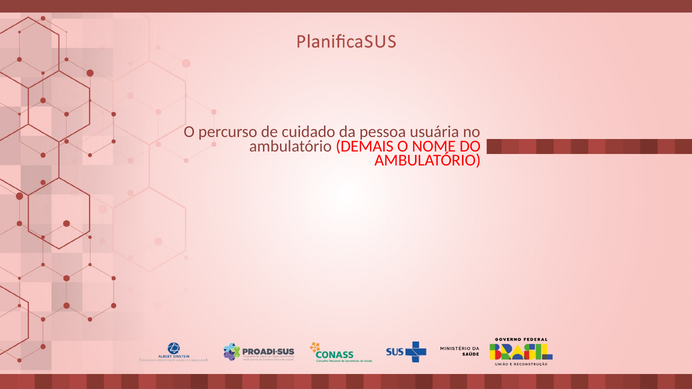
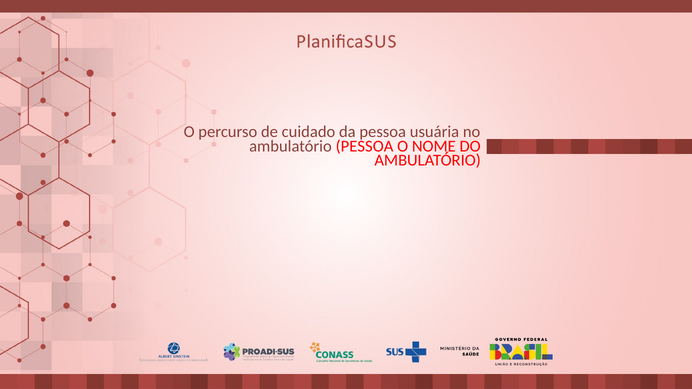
ambulatório DEMAIS: DEMAIS -> PESSOA
